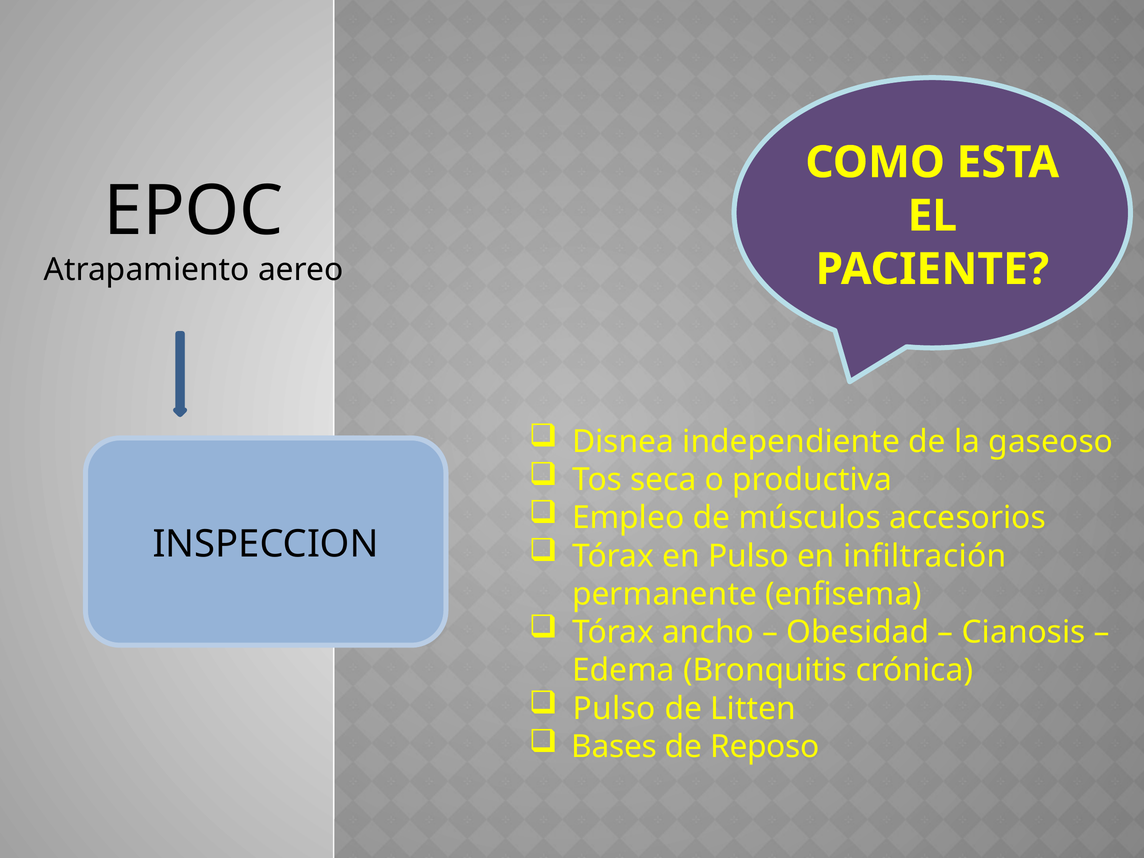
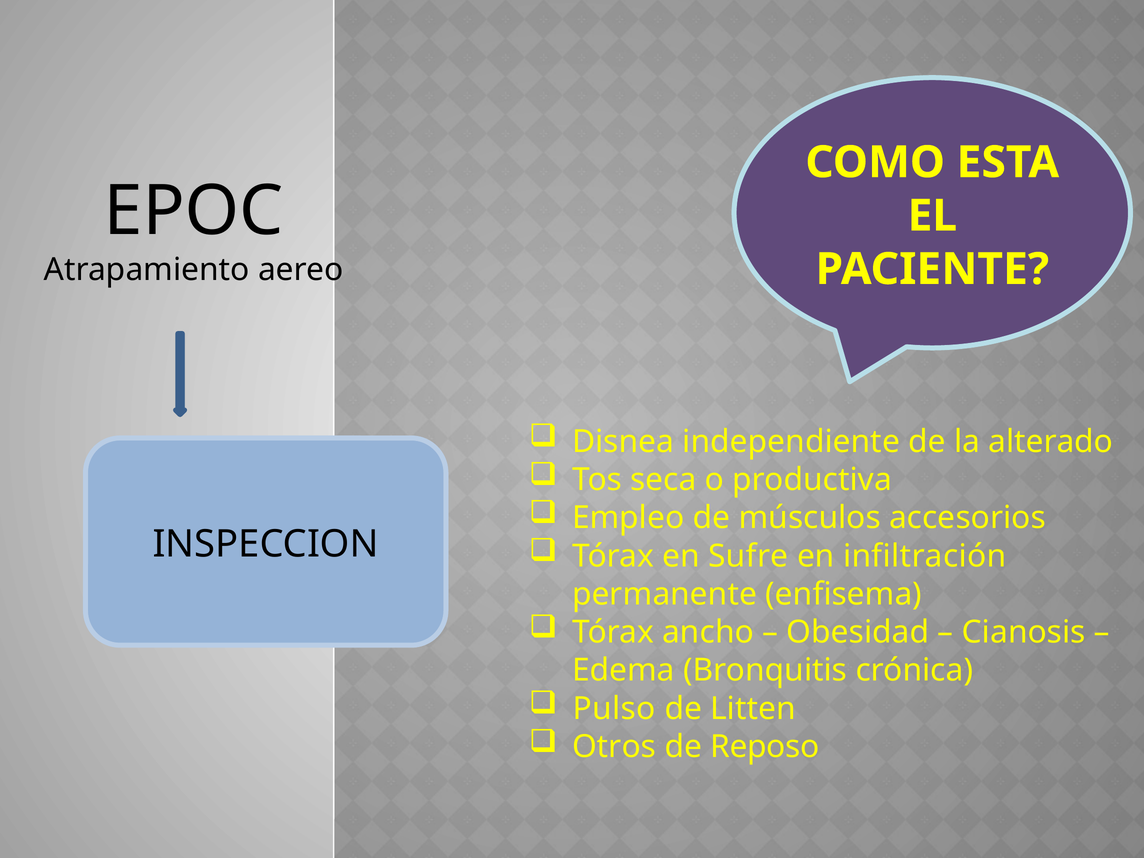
gaseoso: gaseoso -> alterado
en Pulso: Pulso -> Sufre
Bases: Bases -> Otros
